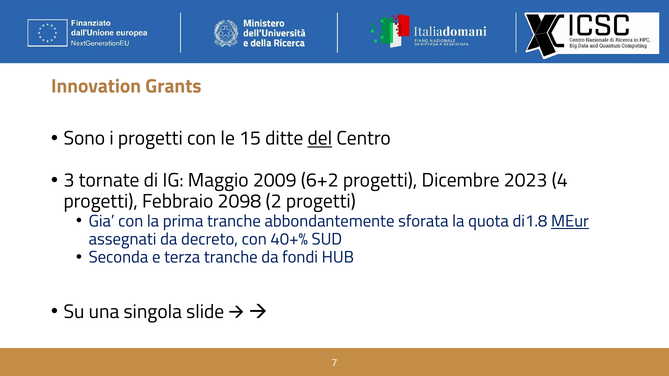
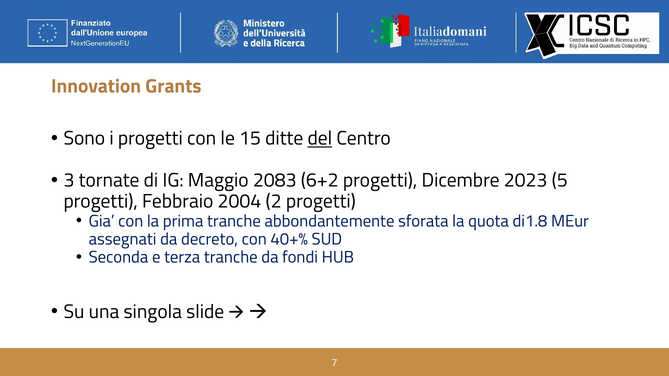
2009: 2009 -> 2083
4: 4 -> 5
2098: 2098 -> 2004
MEur underline: present -> none
